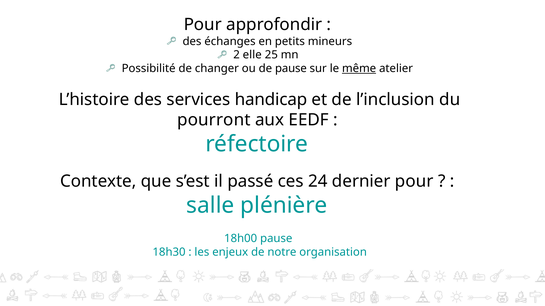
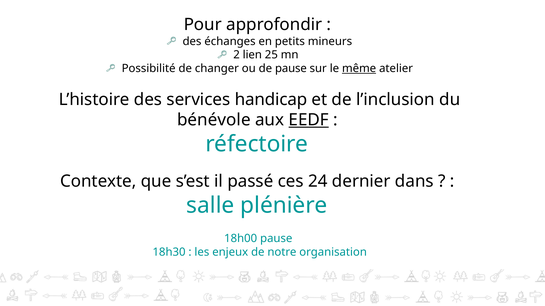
elle: elle -> lien
pourront: pourront -> bénévole
EEDF underline: none -> present
dernier pour: pour -> dans
